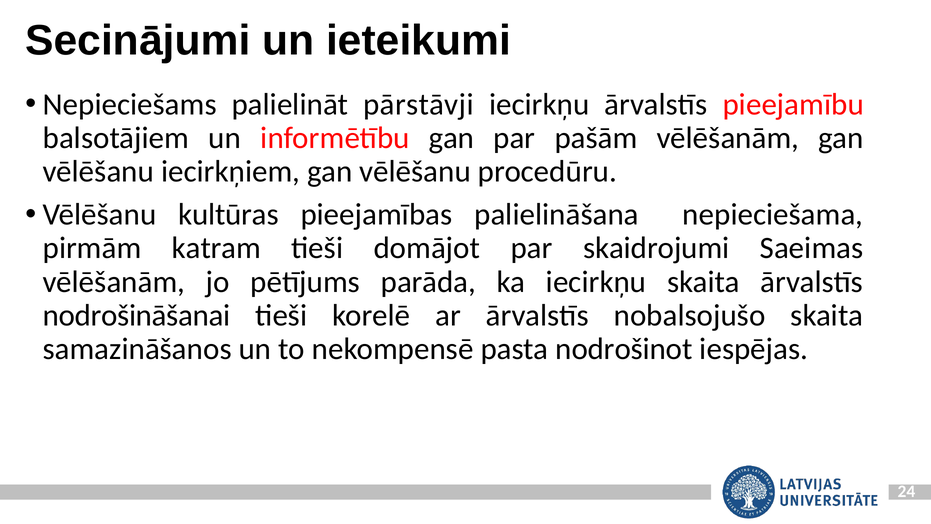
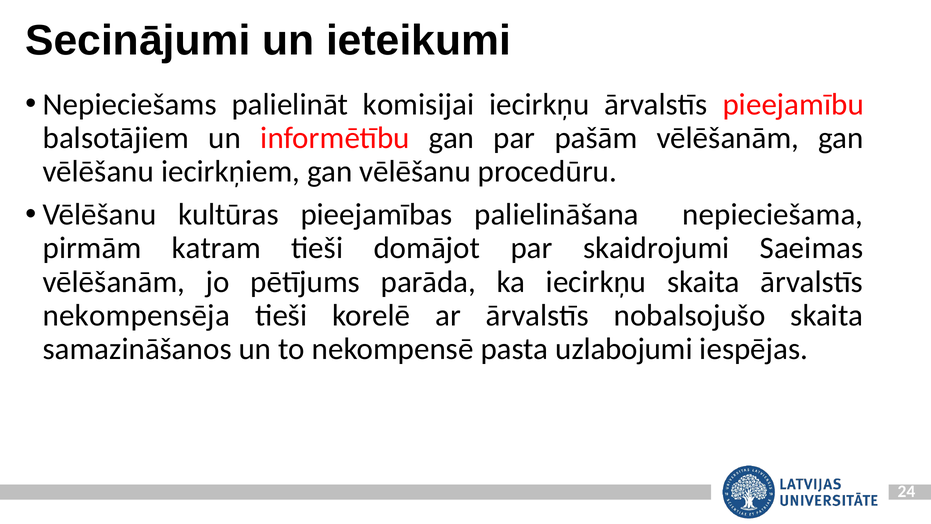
pārstāvji: pārstāvji -> komisijai
nodrošināšanai: nodrošināšanai -> nekompensēja
nodrošinot: nodrošinot -> uzlabojumi
